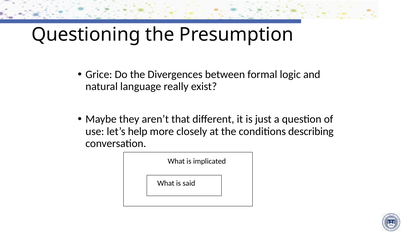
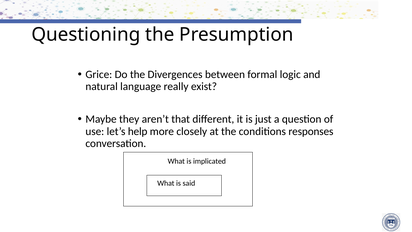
describing: describing -> responses
